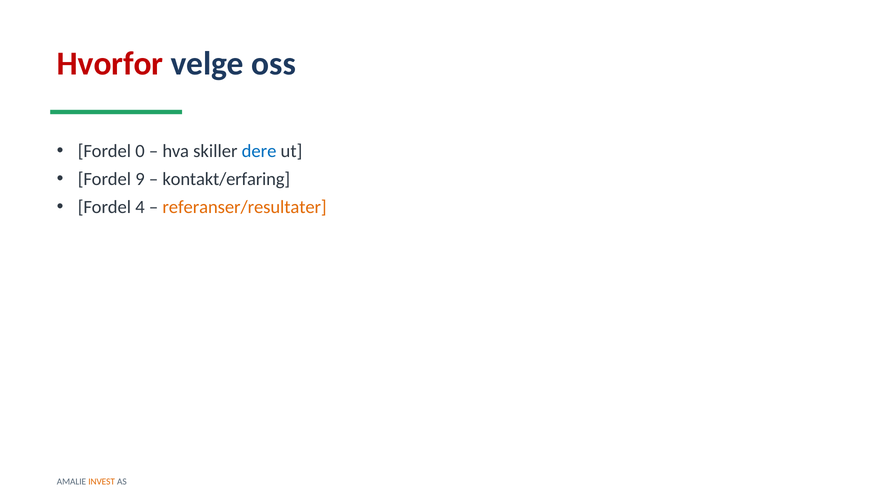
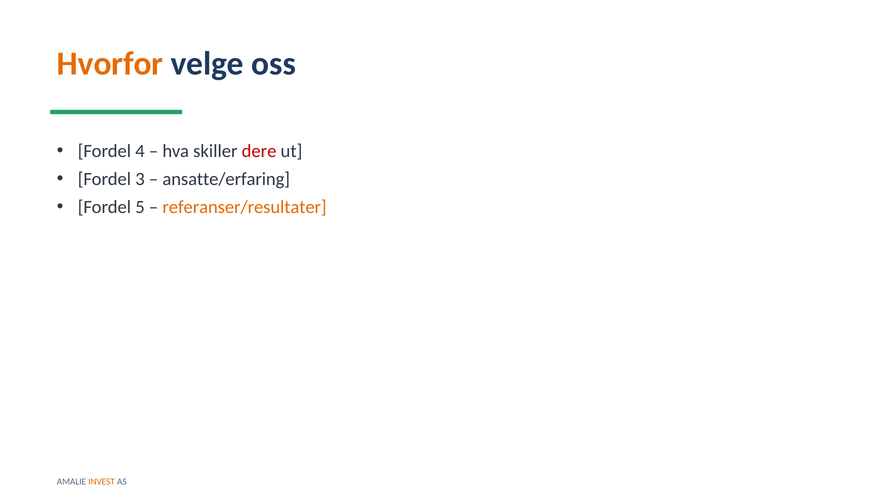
Hvorfor colour: red -> orange
0: 0 -> 4
dere colour: blue -> red
9: 9 -> 3
kontakt/erfaring: kontakt/erfaring -> ansatte/erfaring
4: 4 -> 5
